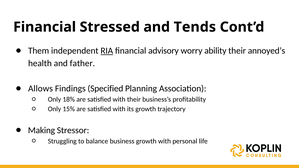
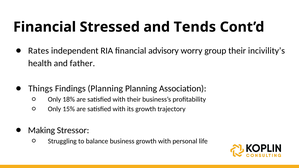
Them: Them -> Rates
RIA underline: present -> none
ability: ability -> group
annoyed’s: annoyed’s -> incivility’s
Allows: Allows -> Things
Findings Specified: Specified -> Planning
